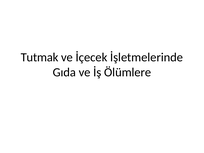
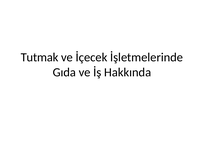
Ölümlere: Ölümlere -> Hakkında
